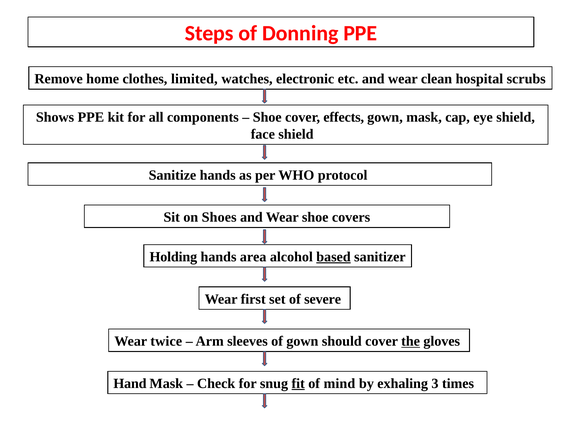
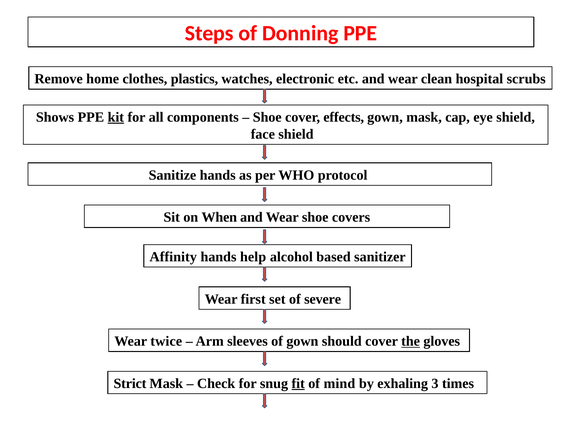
limited: limited -> plastics
kit underline: none -> present
Shoes: Shoes -> When
Holding: Holding -> Affinity
area: area -> help
based underline: present -> none
Hand: Hand -> Strict
